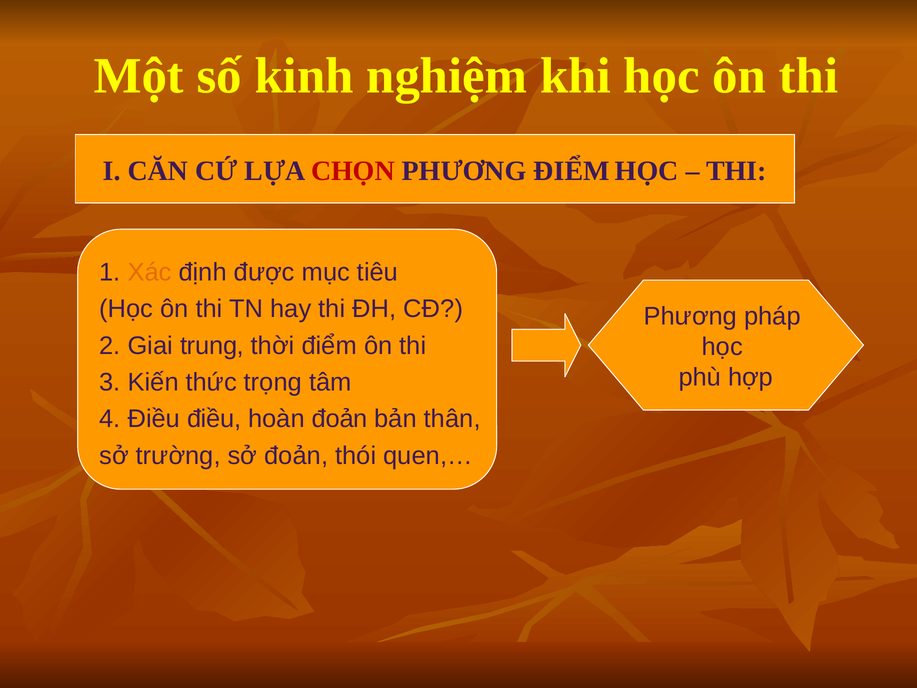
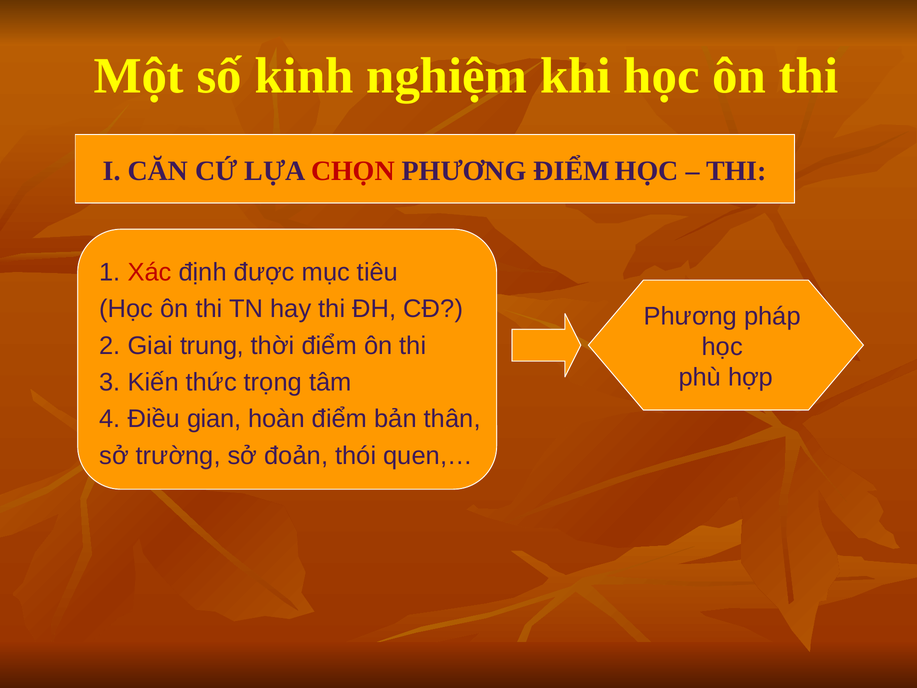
Xác colour: orange -> red
Điều điều: điều -> gian
hoàn đoản: đoản -> điểm
